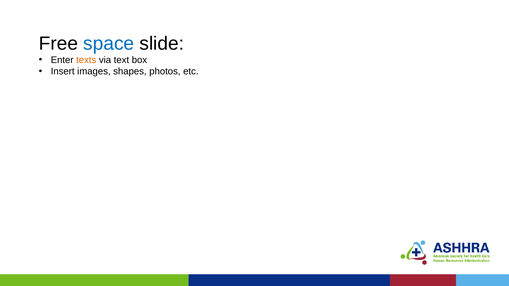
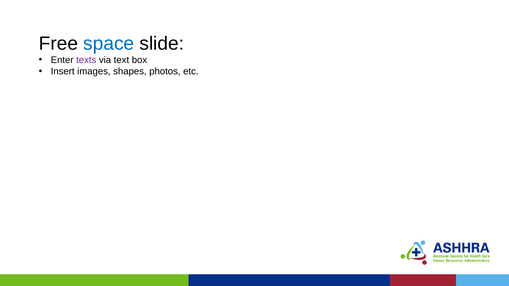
texts colour: orange -> purple
